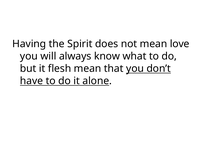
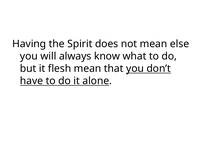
love: love -> else
